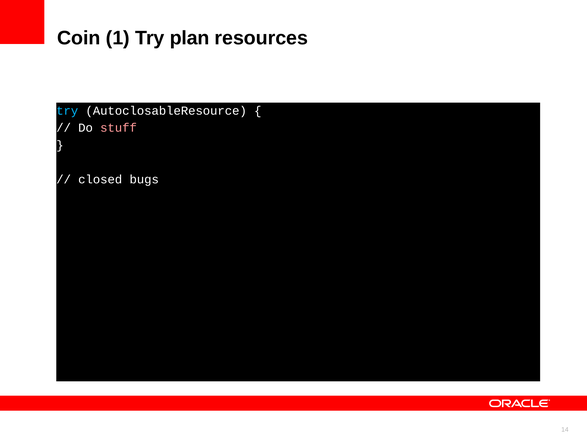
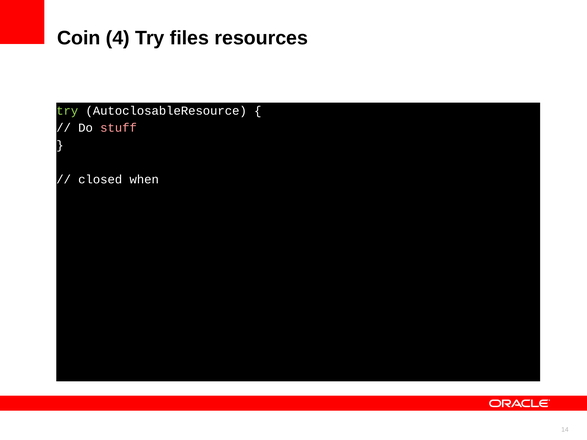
1: 1 -> 4
plan: plan -> files
try at (67, 111) colour: light blue -> light green
bugs: bugs -> when
